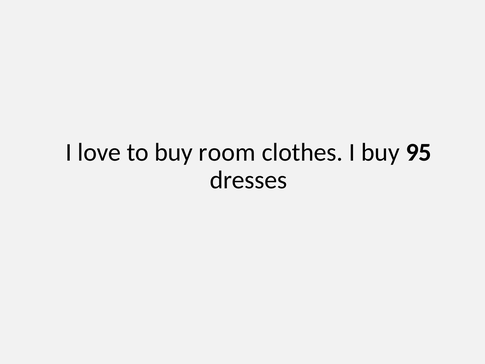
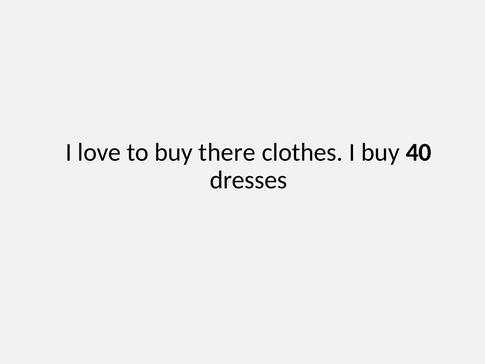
room: room -> there
95: 95 -> 40
